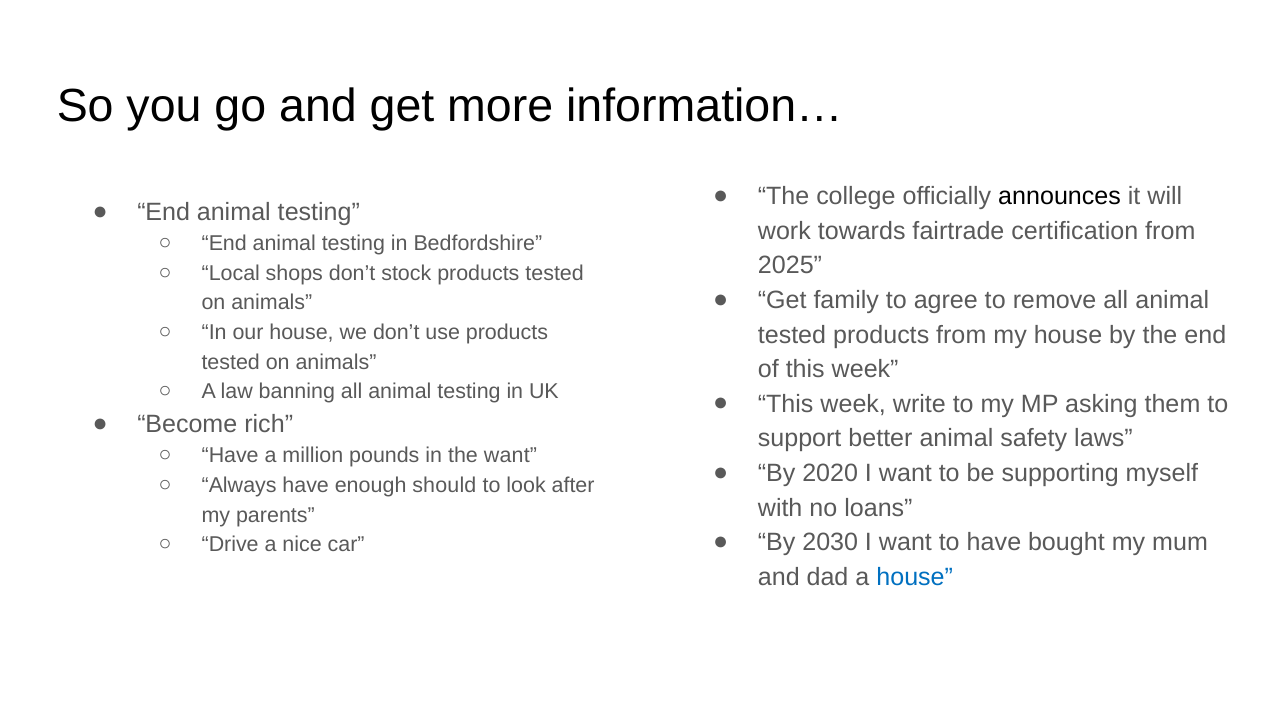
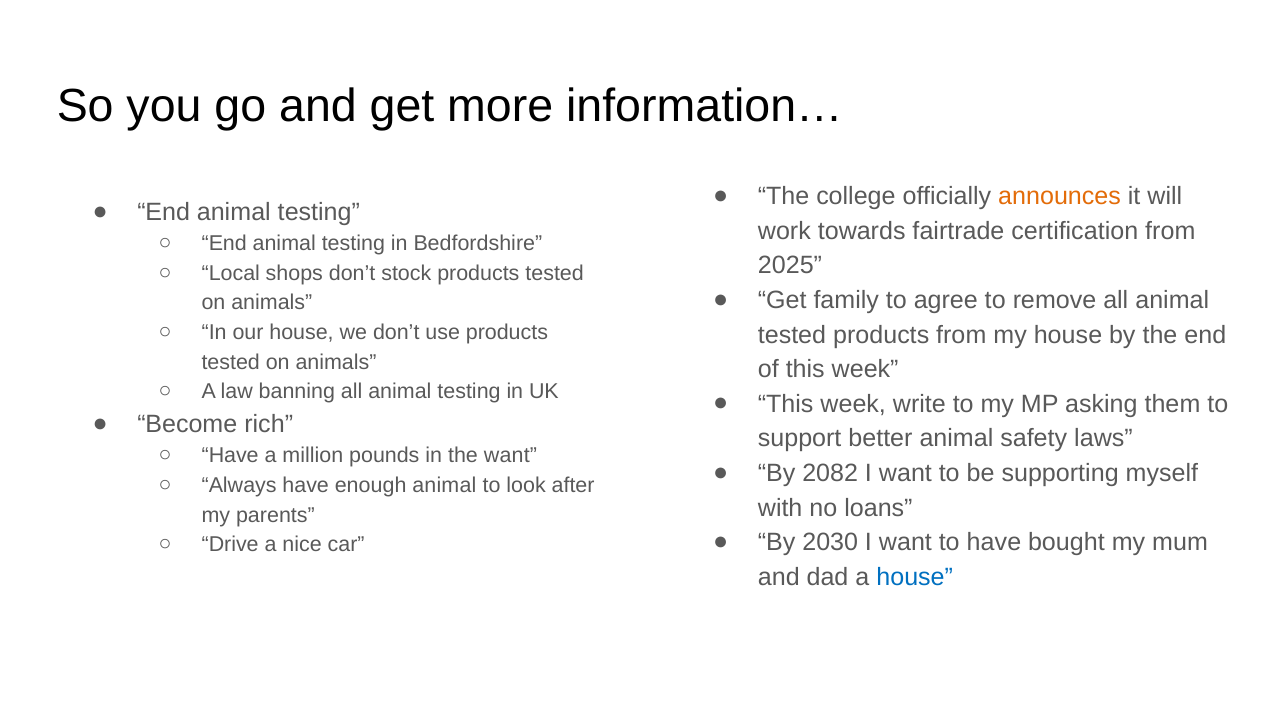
announces colour: black -> orange
2020: 2020 -> 2082
enough should: should -> animal
